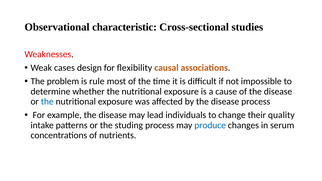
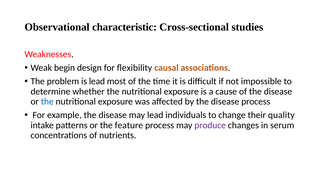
cases: cases -> begin
is rule: rule -> lead
studing: studing -> feature
produce colour: blue -> purple
